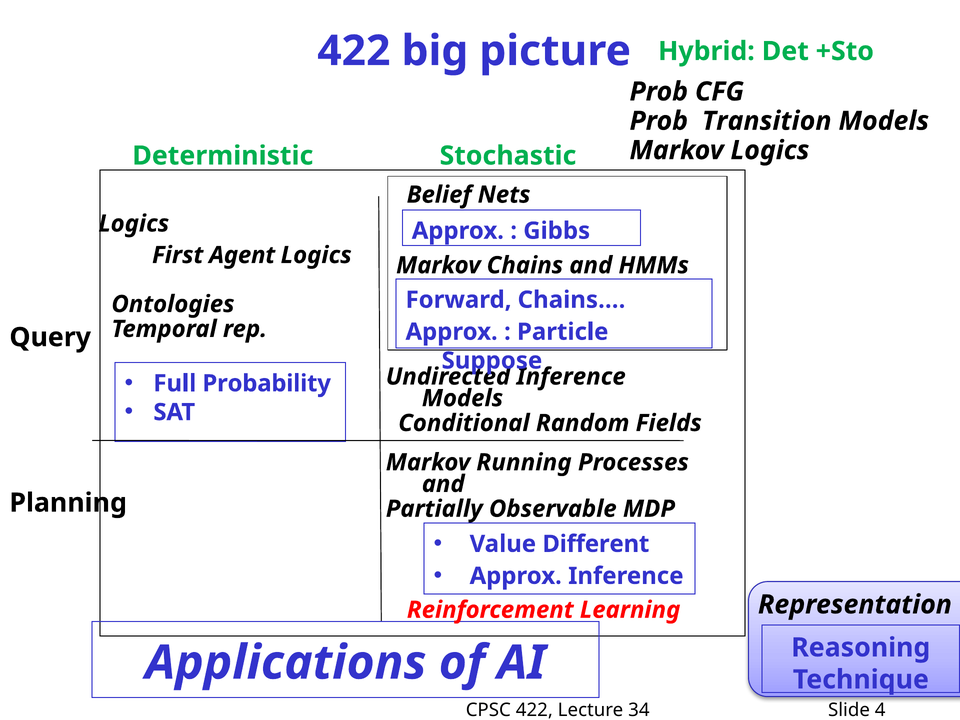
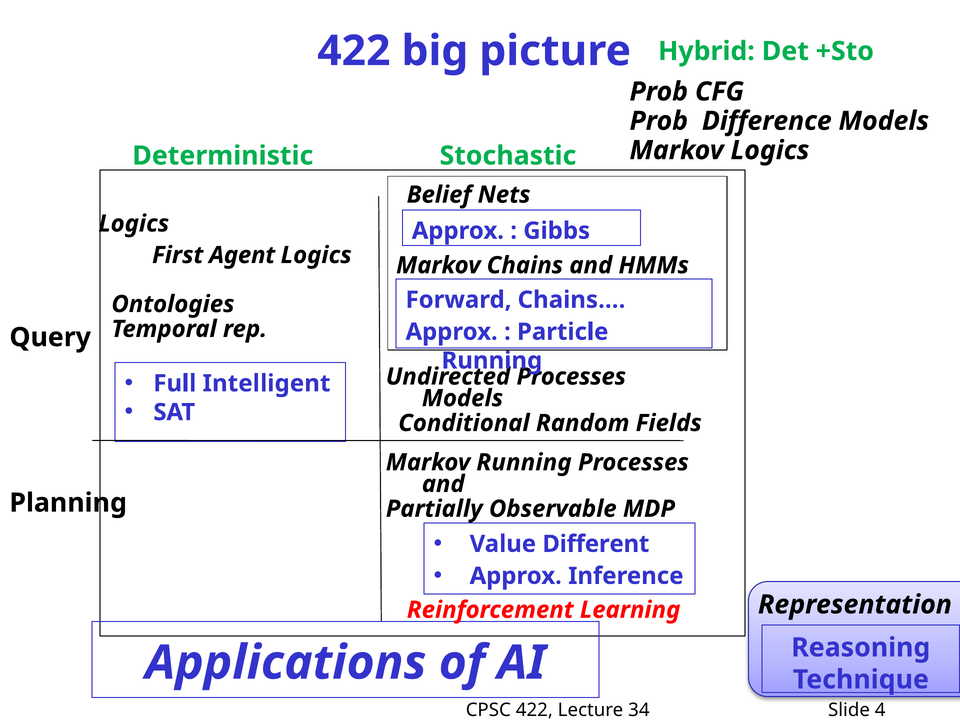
Transition: Transition -> Difference
Suppose at (492, 361): Suppose -> Running
Probability: Probability -> Intelligent
Undirected Inference: Inference -> Processes
